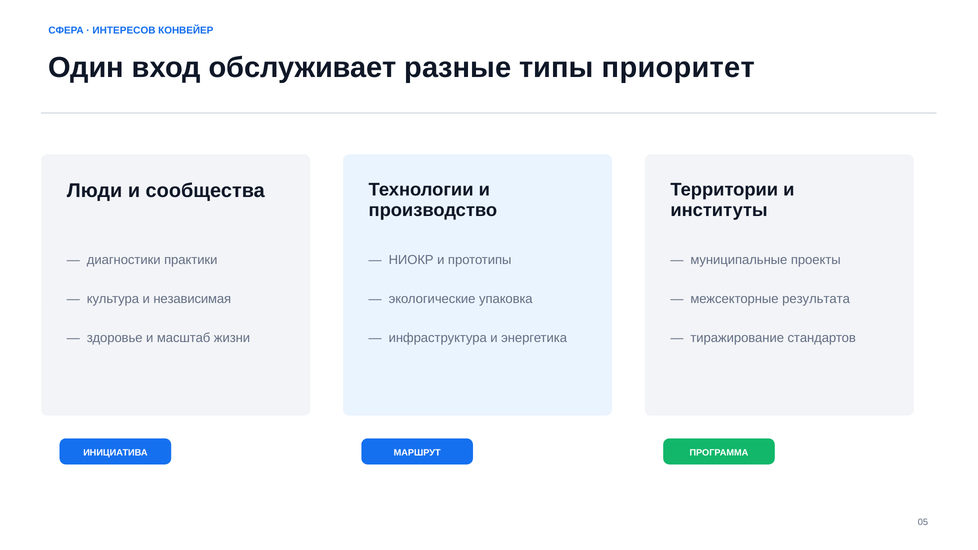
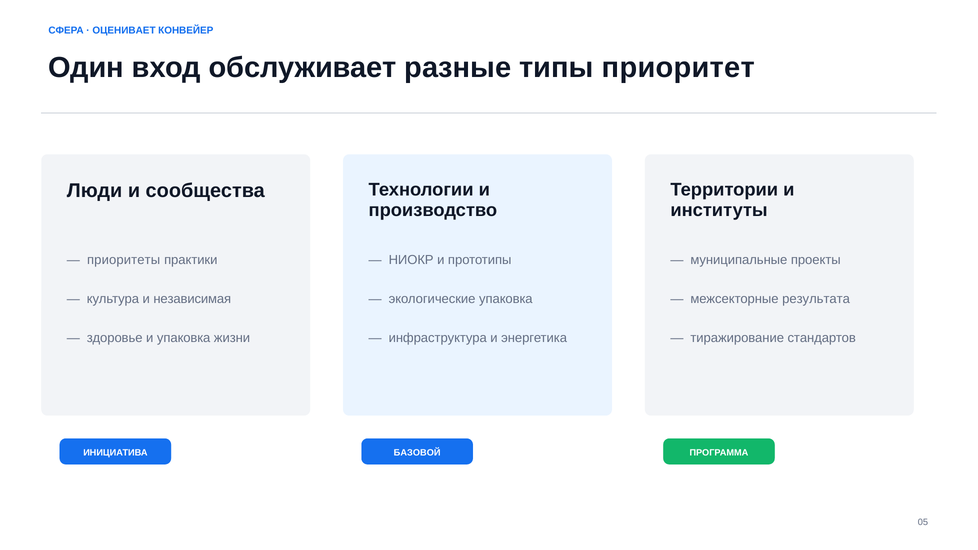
ИНТЕРЕСОВ: ИНТЕРЕСОВ -> ОЦЕНИВАЕТ
диагностики: диагностики -> приоритеты
и масштаб: масштаб -> упаковка
МАРШРУТ: МАРШРУТ -> БАЗОВОЙ
